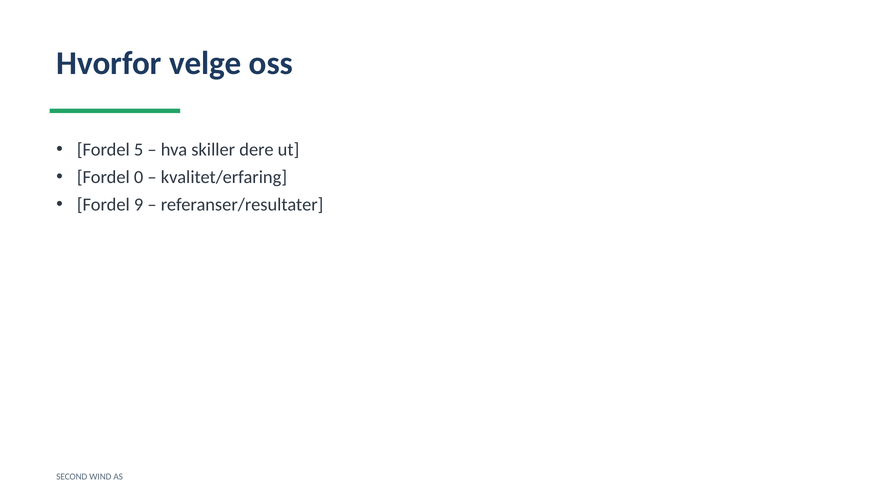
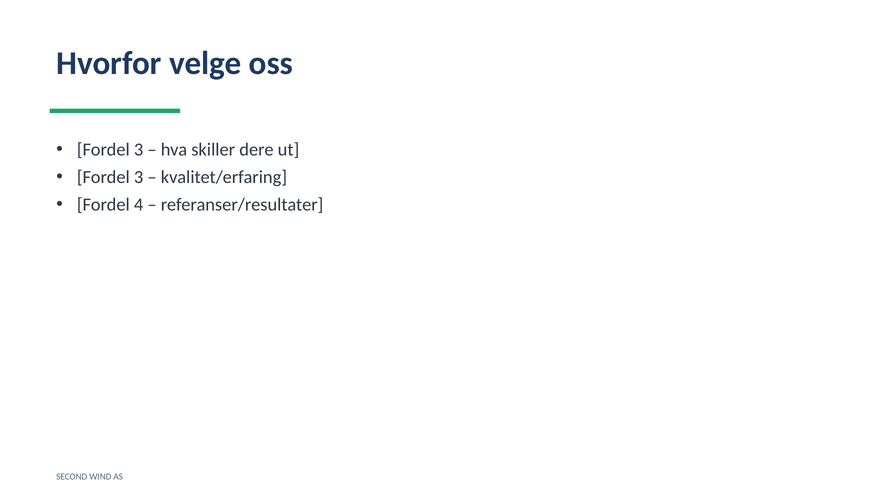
5 at (139, 150): 5 -> 3
0 at (139, 177): 0 -> 3
9: 9 -> 4
